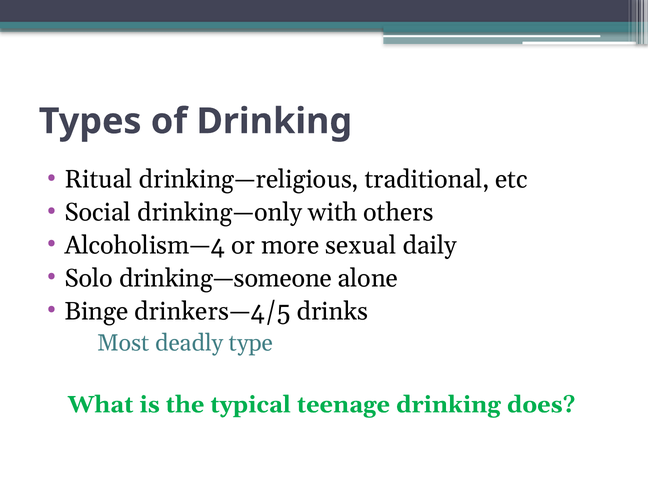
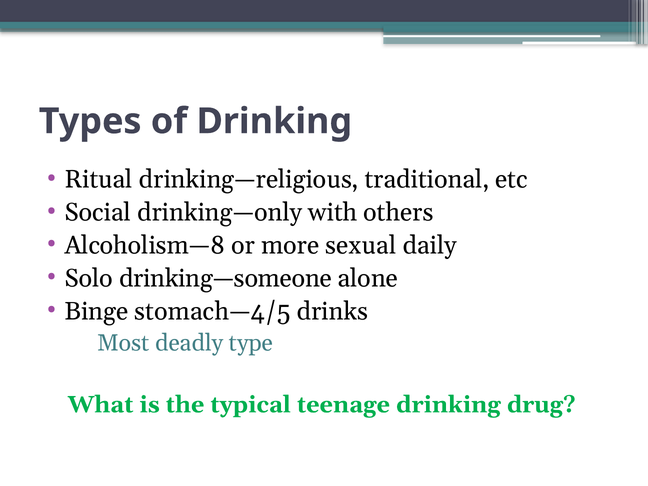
Alcoholism—4: Alcoholism—4 -> Alcoholism—8
drinkers—4/5: drinkers—4/5 -> stomach—4/5
does: does -> drug
